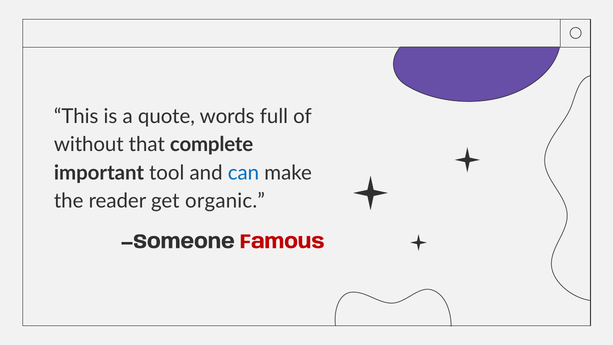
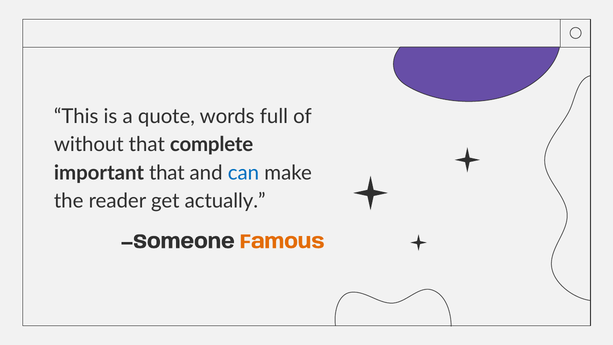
important tool: tool -> that
organic: organic -> actually
Famous colour: red -> orange
